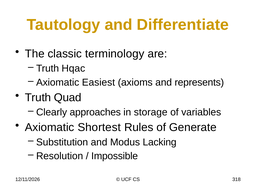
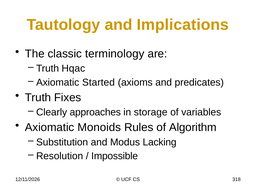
Differentiate: Differentiate -> Implications
Easiest: Easiest -> Started
represents: represents -> predicates
Quad: Quad -> Fixes
Shortest: Shortest -> Monoids
Generate: Generate -> Algorithm
